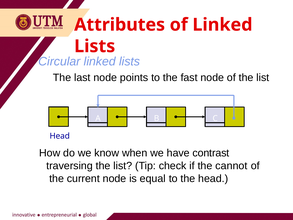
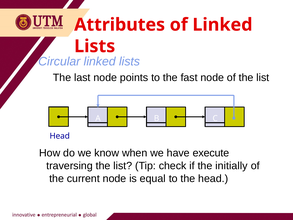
contrast: contrast -> execute
cannot: cannot -> initially
